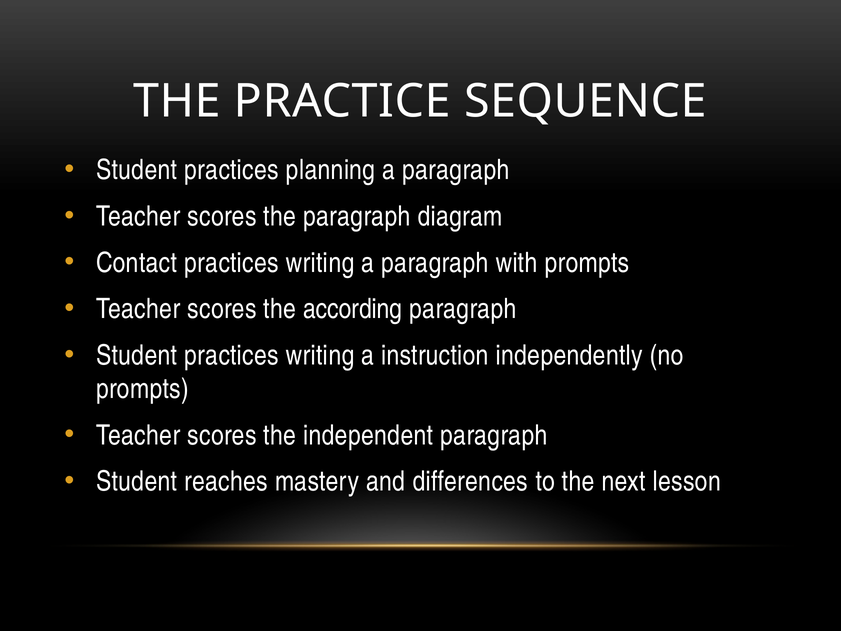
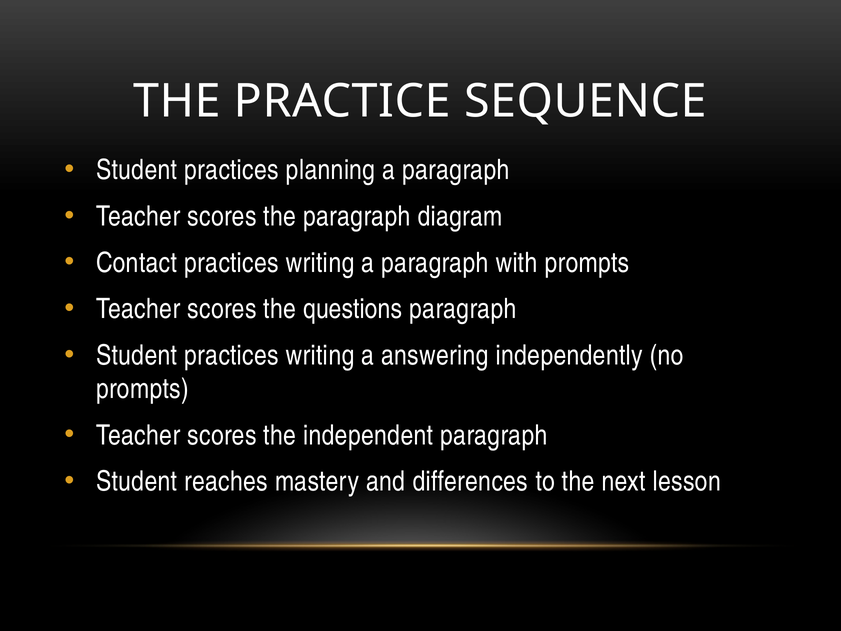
according: according -> questions
instruction: instruction -> answering
